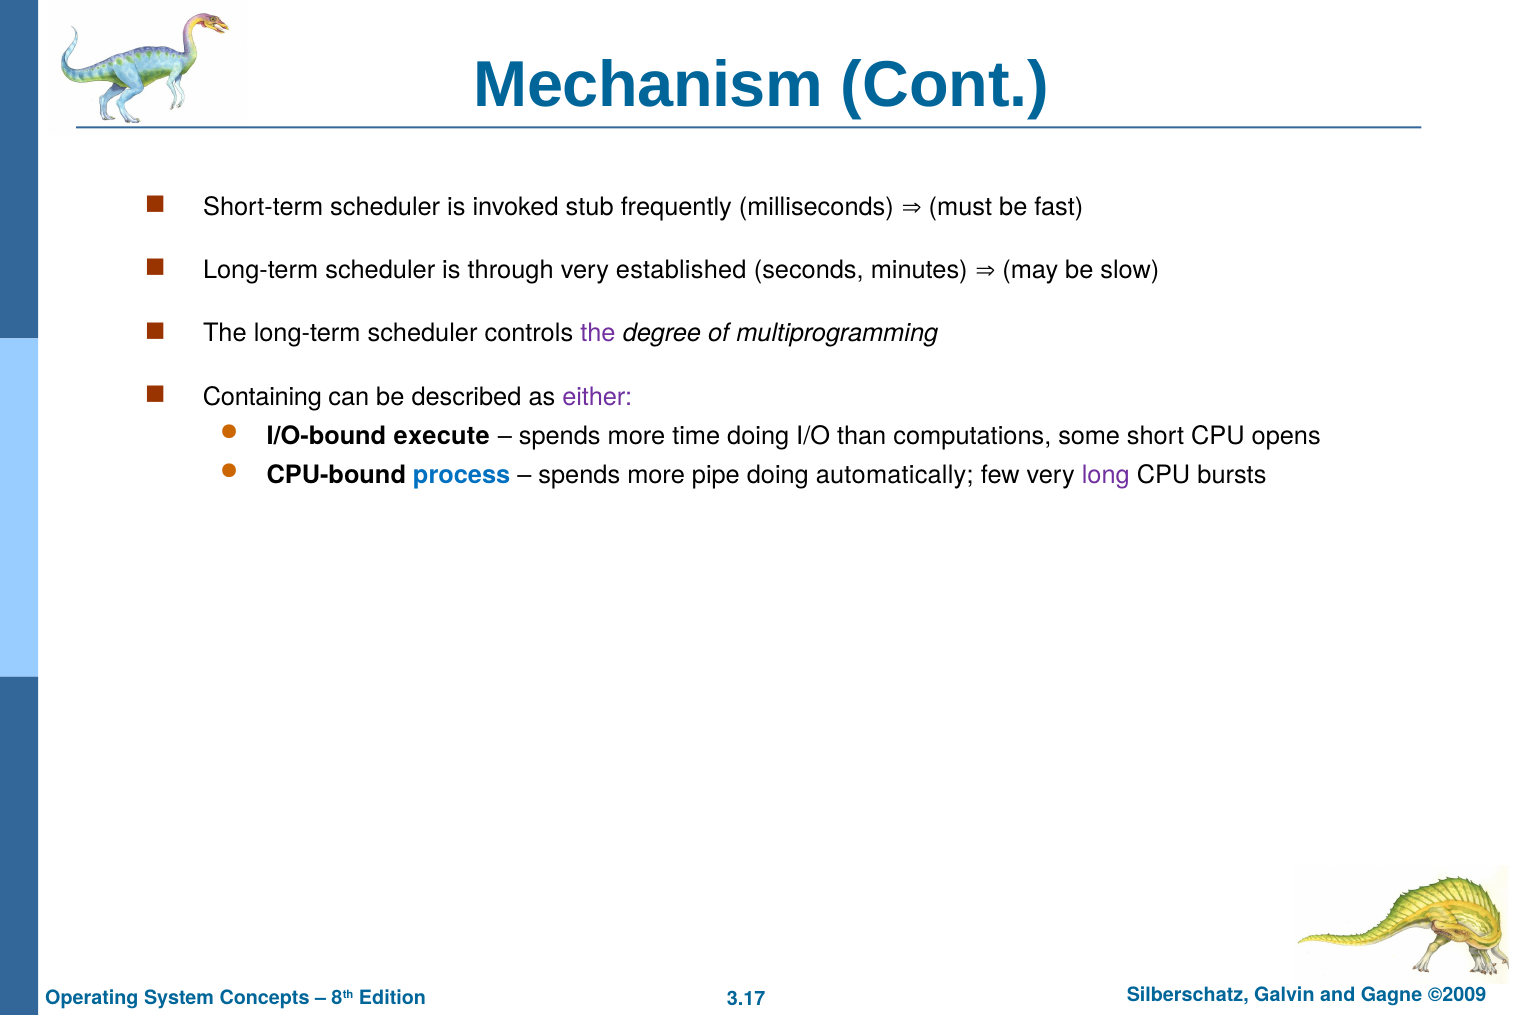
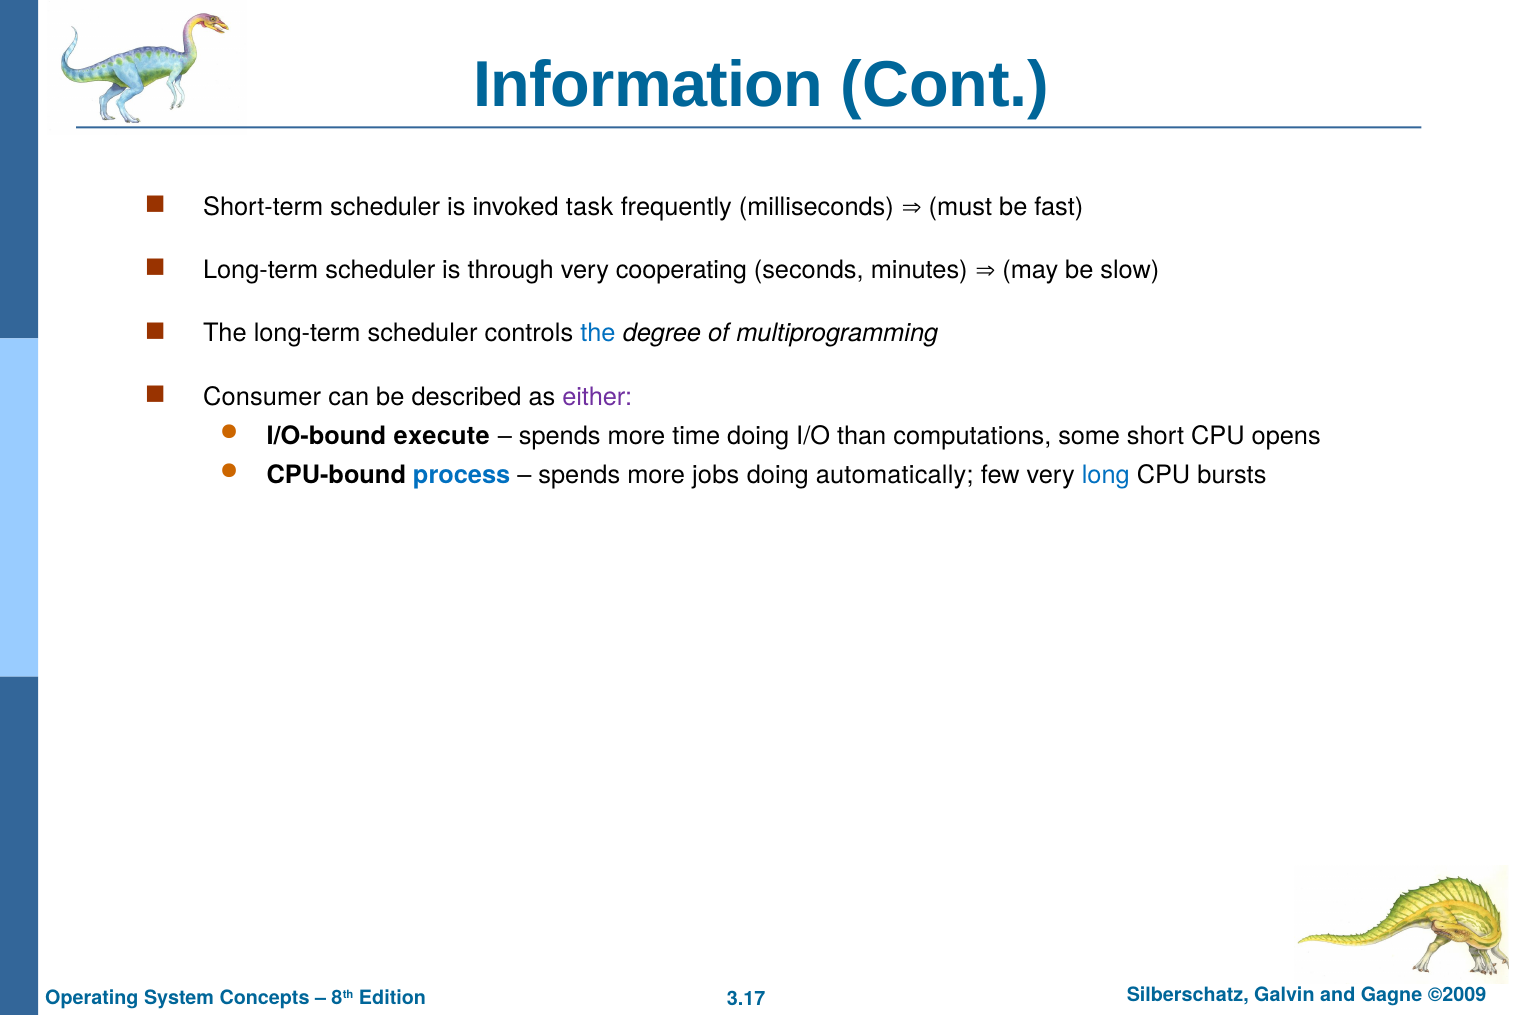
Mechanism: Mechanism -> Information
stub: stub -> task
established: established -> cooperating
the at (598, 334) colour: purple -> blue
Containing: Containing -> Consumer
pipe: pipe -> jobs
long colour: purple -> blue
